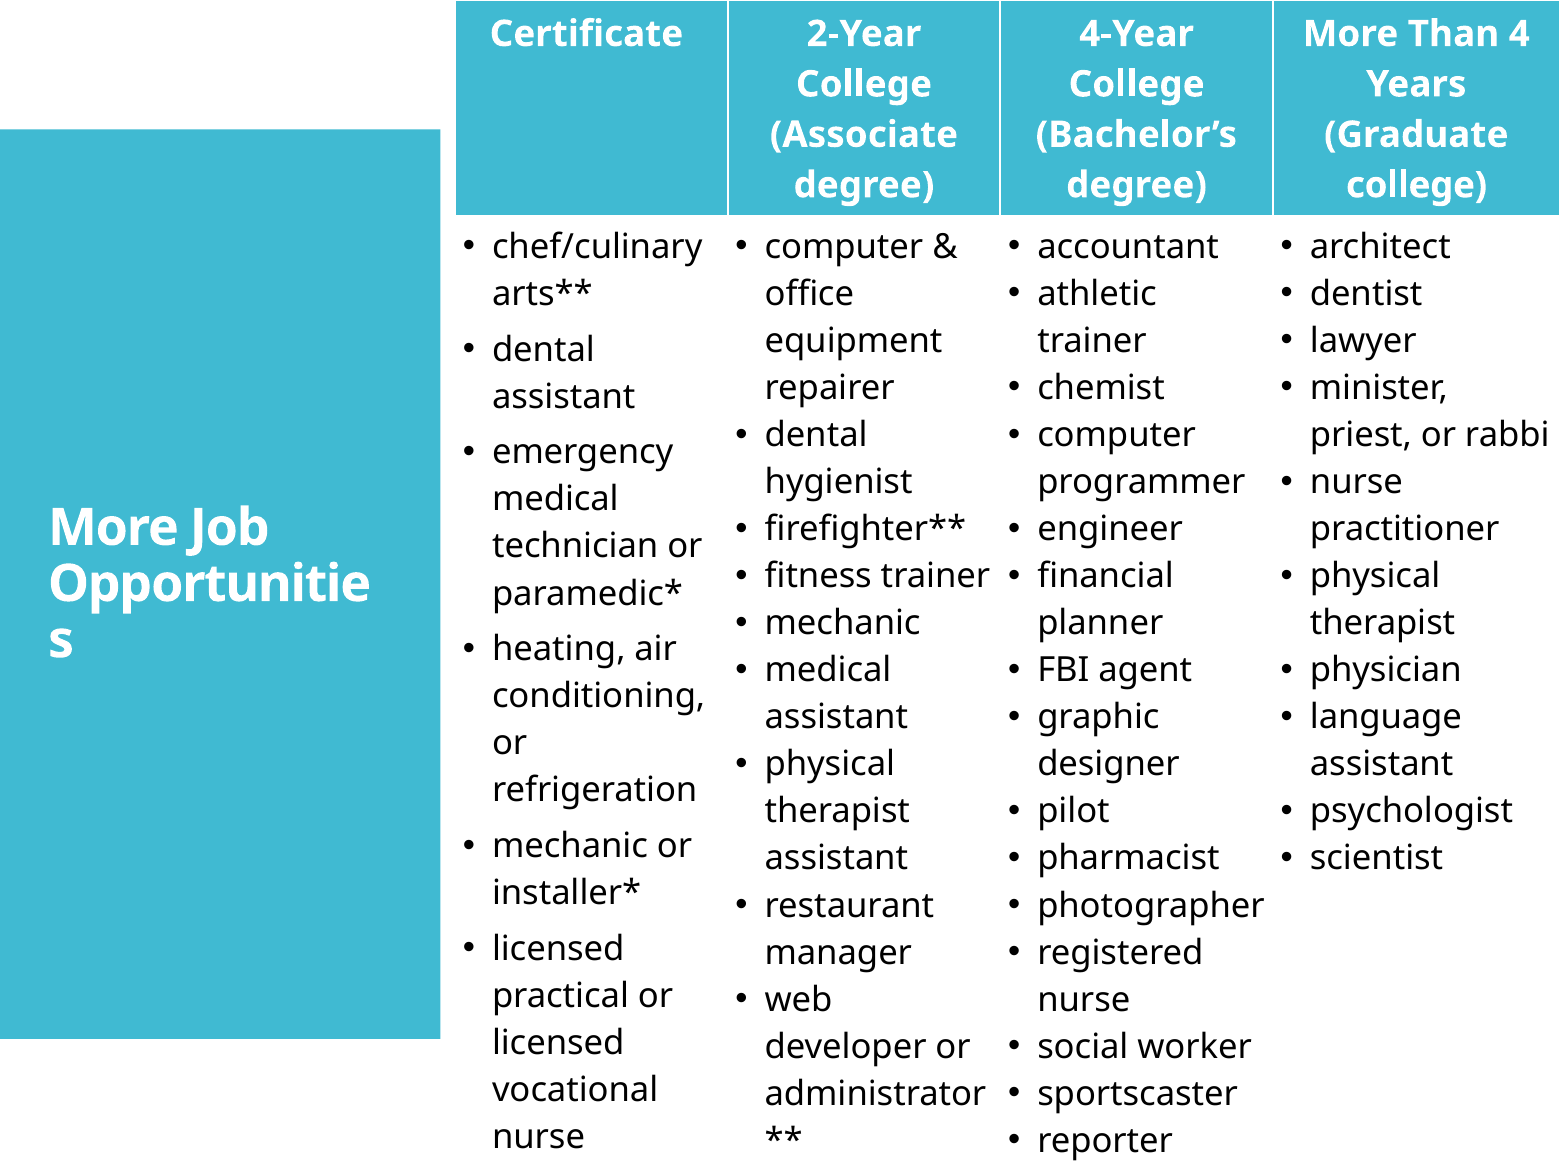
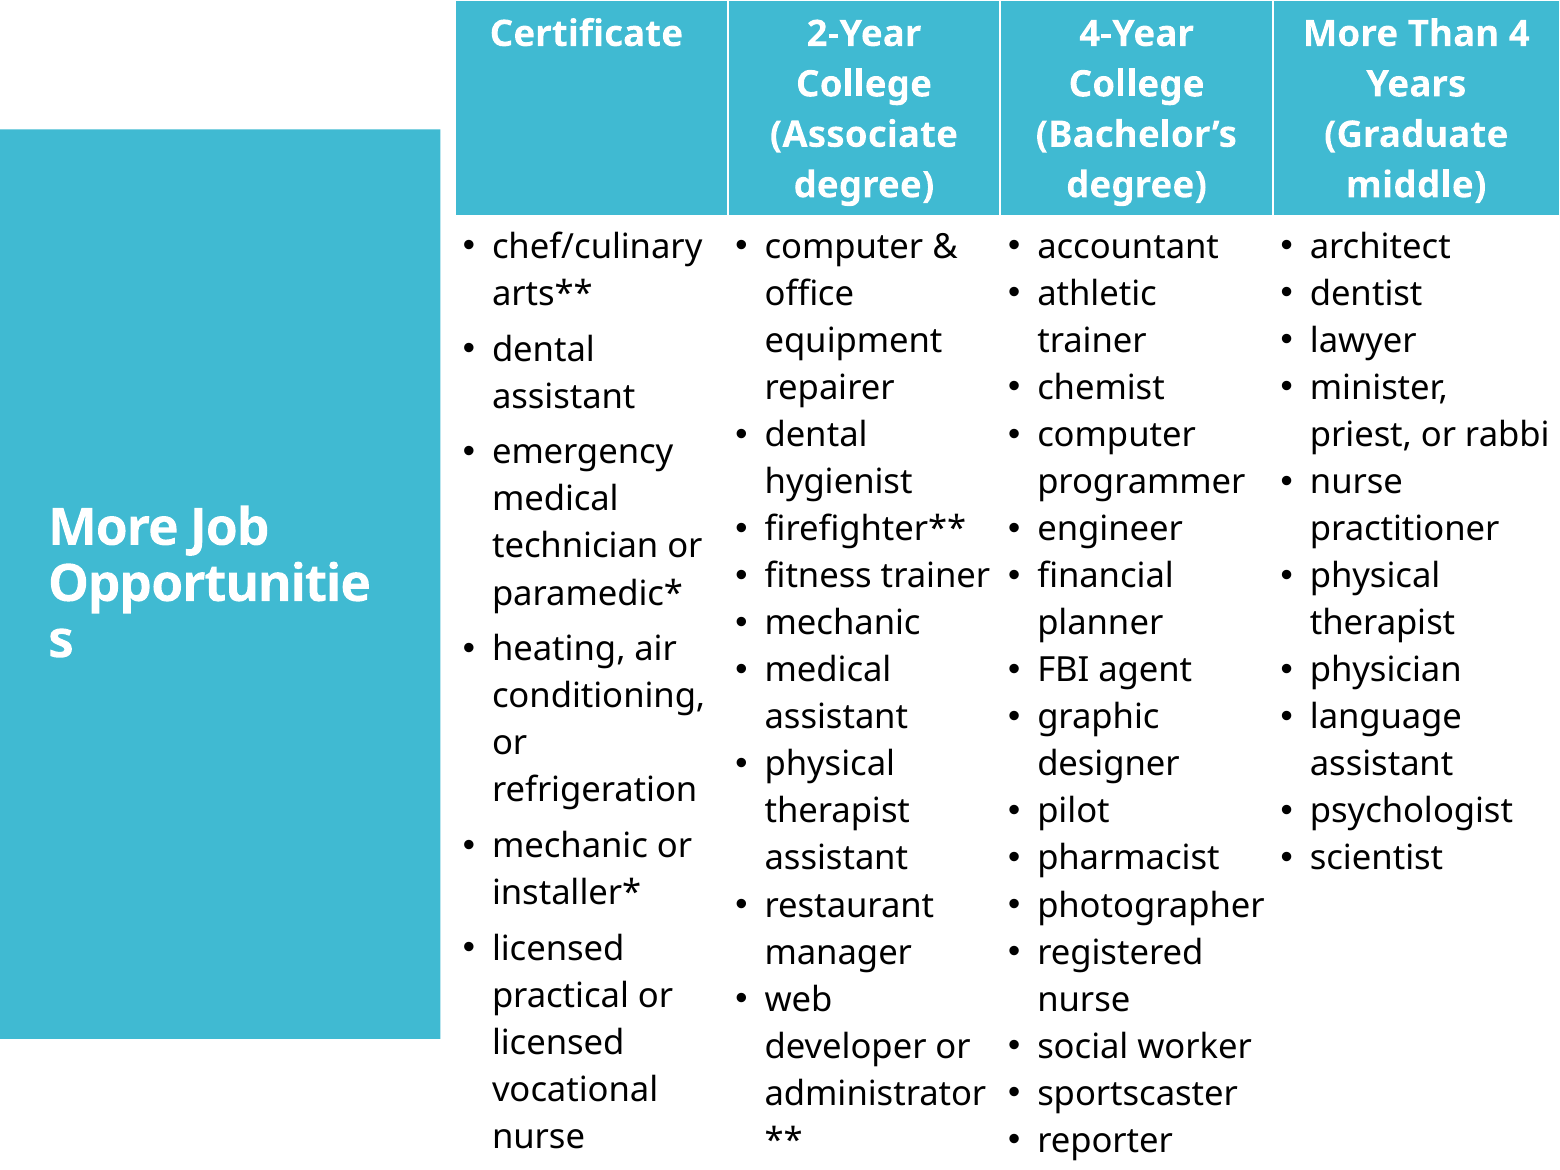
college at (1417, 185): college -> middle
